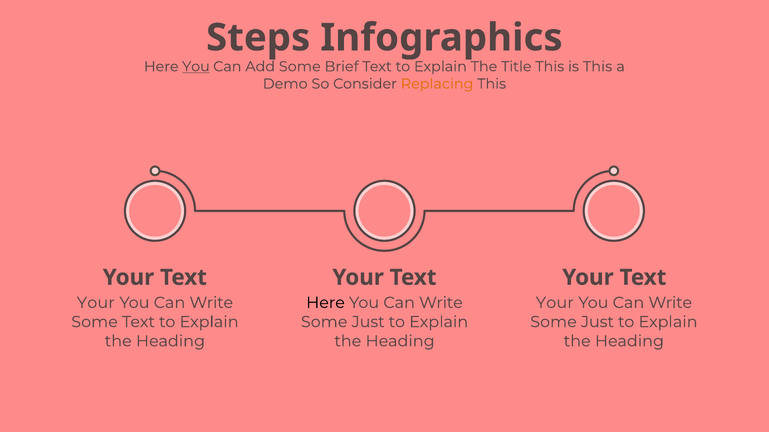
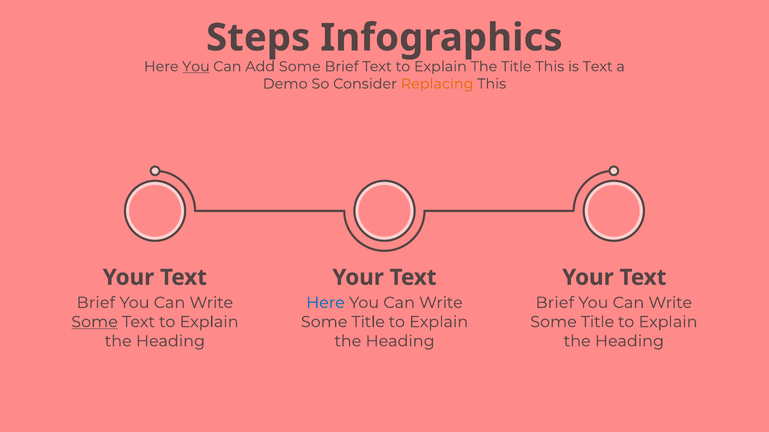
is This: This -> Text
Your at (96, 303): Your -> Brief
Here at (326, 303) colour: black -> blue
Your at (555, 303): Your -> Brief
Some at (95, 322) underline: none -> present
Just at (368, 322): Just -> Title
Just at (597, 322): Just -> Title
